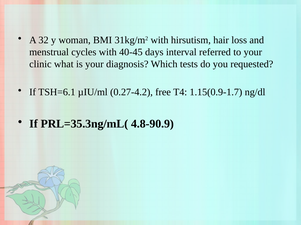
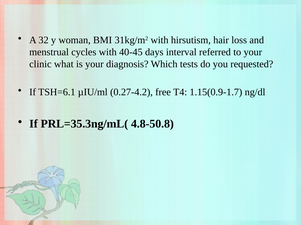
4.8-90.9: 4.8-90.9 -> 4.8-50.8
